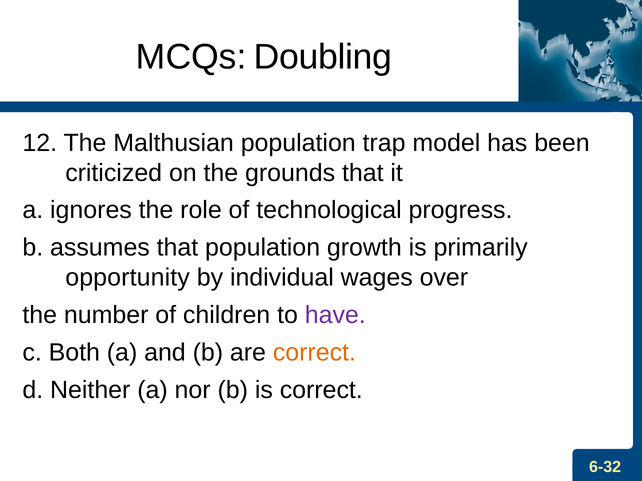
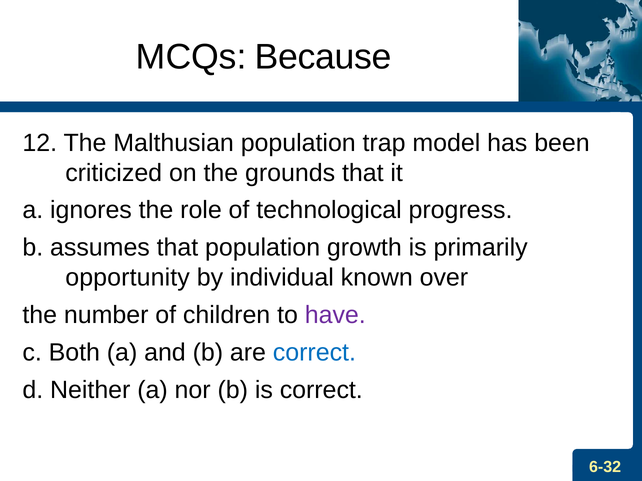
Doubling: Doubling -> Because
wages: wages -> known
correct at (314, 353) colour: orange -> blue
